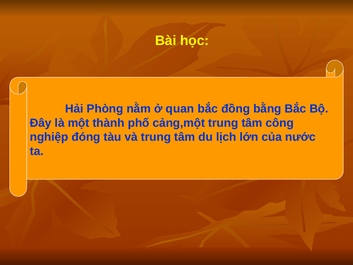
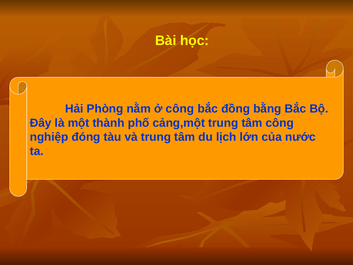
ở quan: quan -> công
